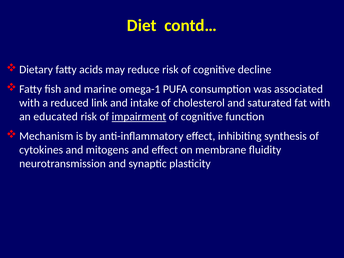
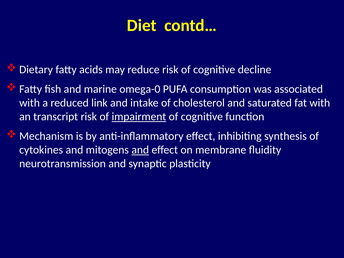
omega-1: omega-1 -> omega-0
educated: educated -> transcript
and at (140, 150) underline: none -> present
